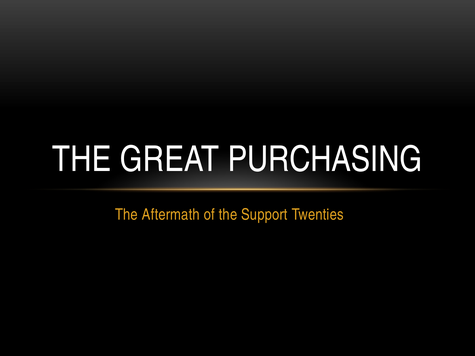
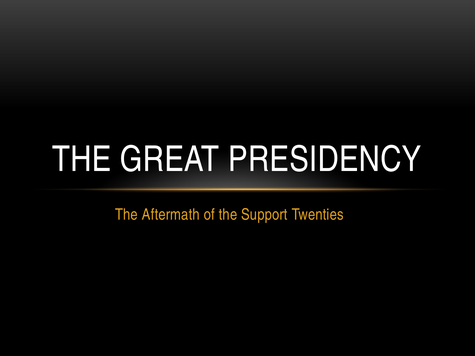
PURCHASING: PURCHASING -> PRESIDENCY
